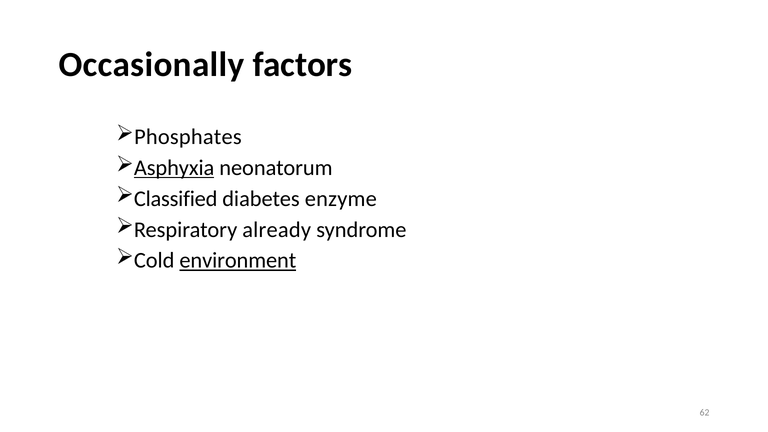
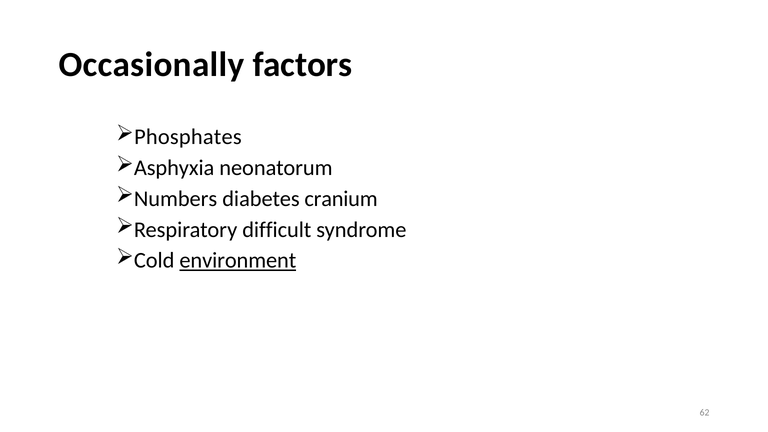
Asphyxia underline: present -> none
Classified: Classified -> Numbers
enzyme: enzyme -> cranium
already: already -> difficult
